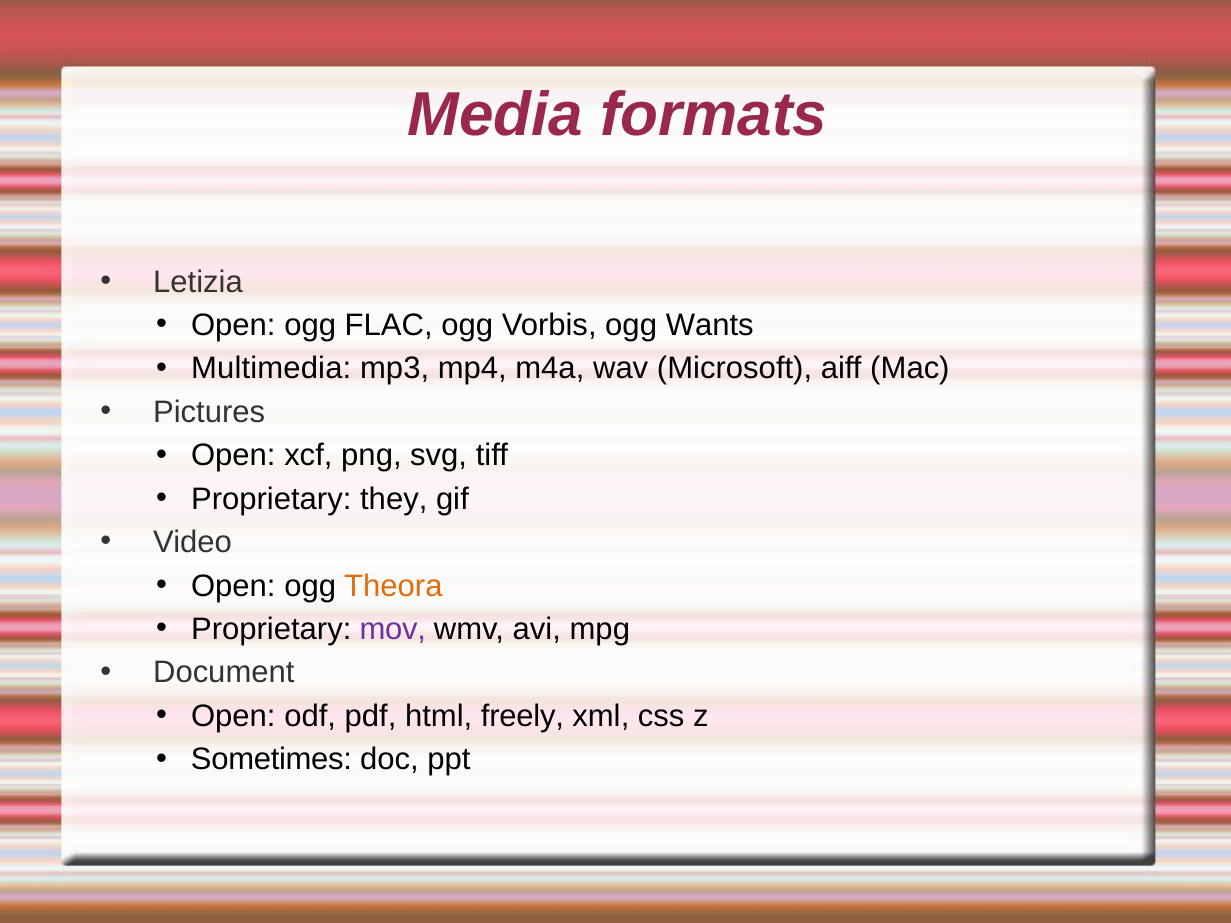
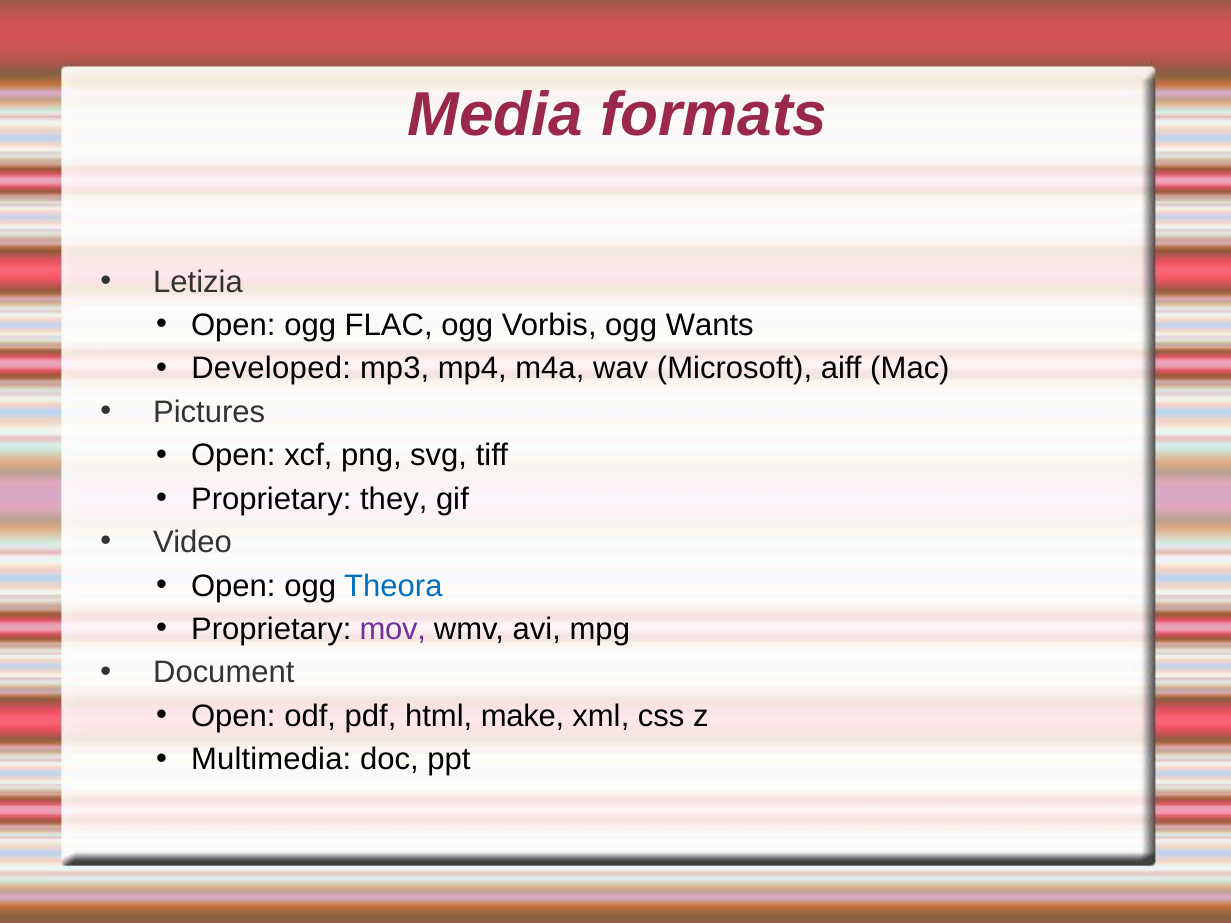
Multimedia: Multimedia -> Developed
Theora colour: orange -> blue
freely: freely -> make
Sometimes: Sometimes -> Multimedia
